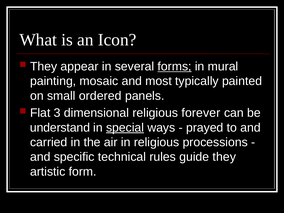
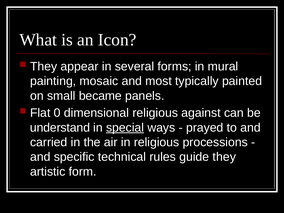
forms underline: present -> none
ordered: ordered -> became
3: 3 -> 0
forever: forever -> against
